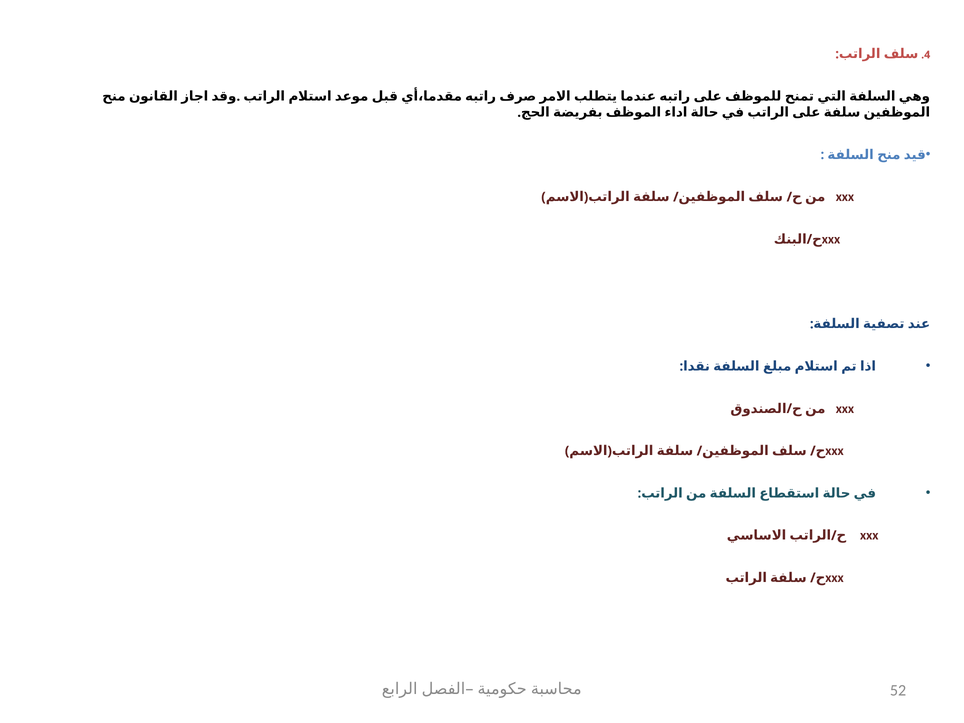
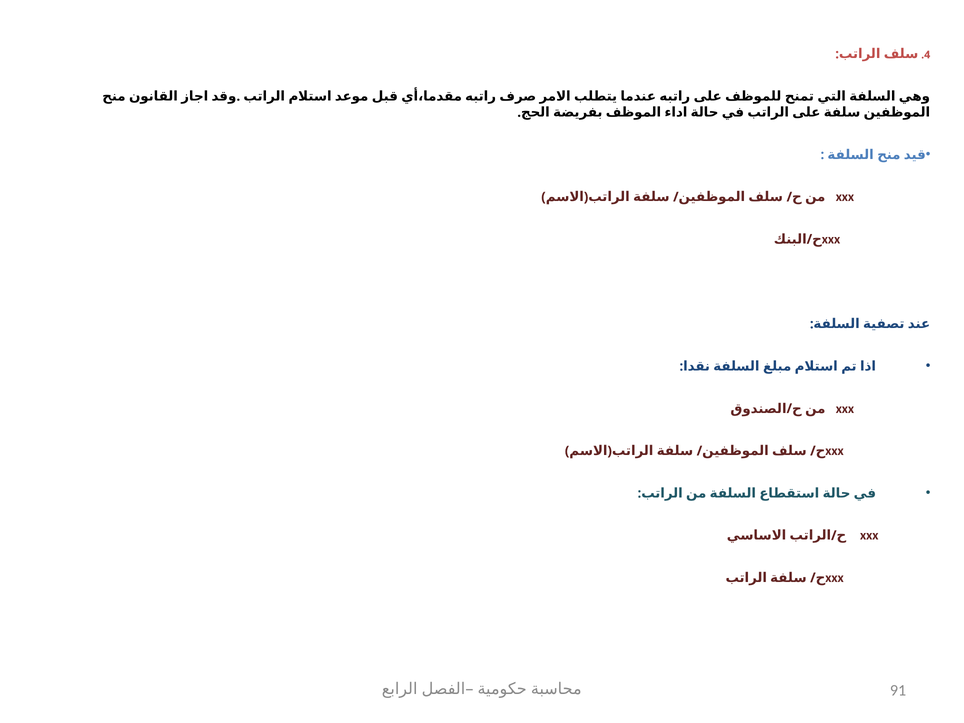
52: 52 -> 91
